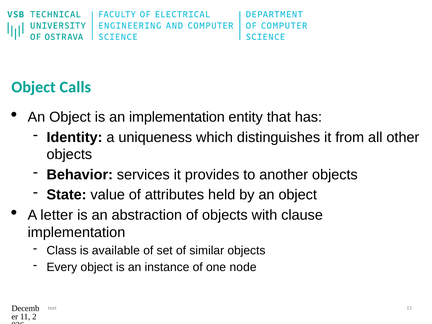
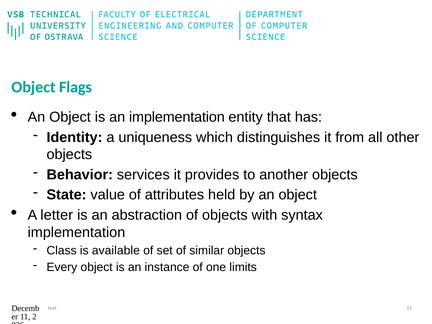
Calls: Calls -> Flags
clause: clause -> syntax
node: node -> limits
